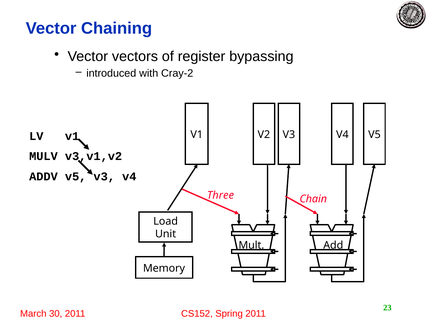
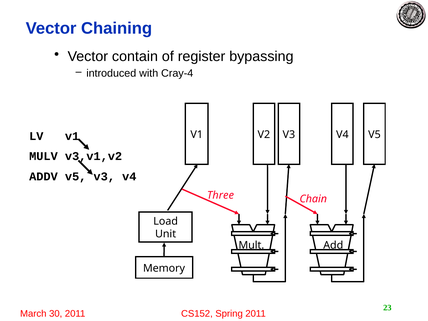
vectors: vectors -> contain
Cray-2: Cray-2 -> Cray-4
